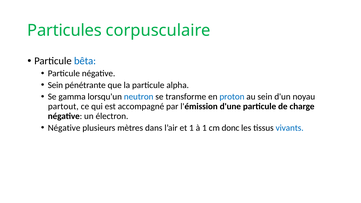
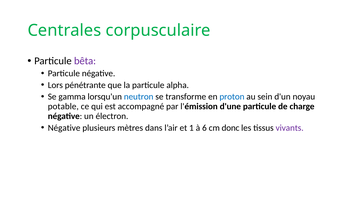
Particules: Particules -> Centrales
bêta colour: blue -> purple
Sein at (55, 85): Sein -> Lors
partout: partout -> potable
à 1: 1 -> 6
vivants colour: blue -> purple
